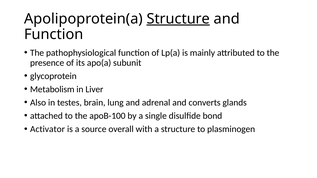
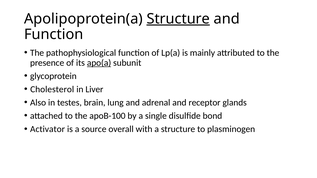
apo(a underline: none -> present
Metabolism: Metabolism -> Cholesterol
converts: converts -> receptor
